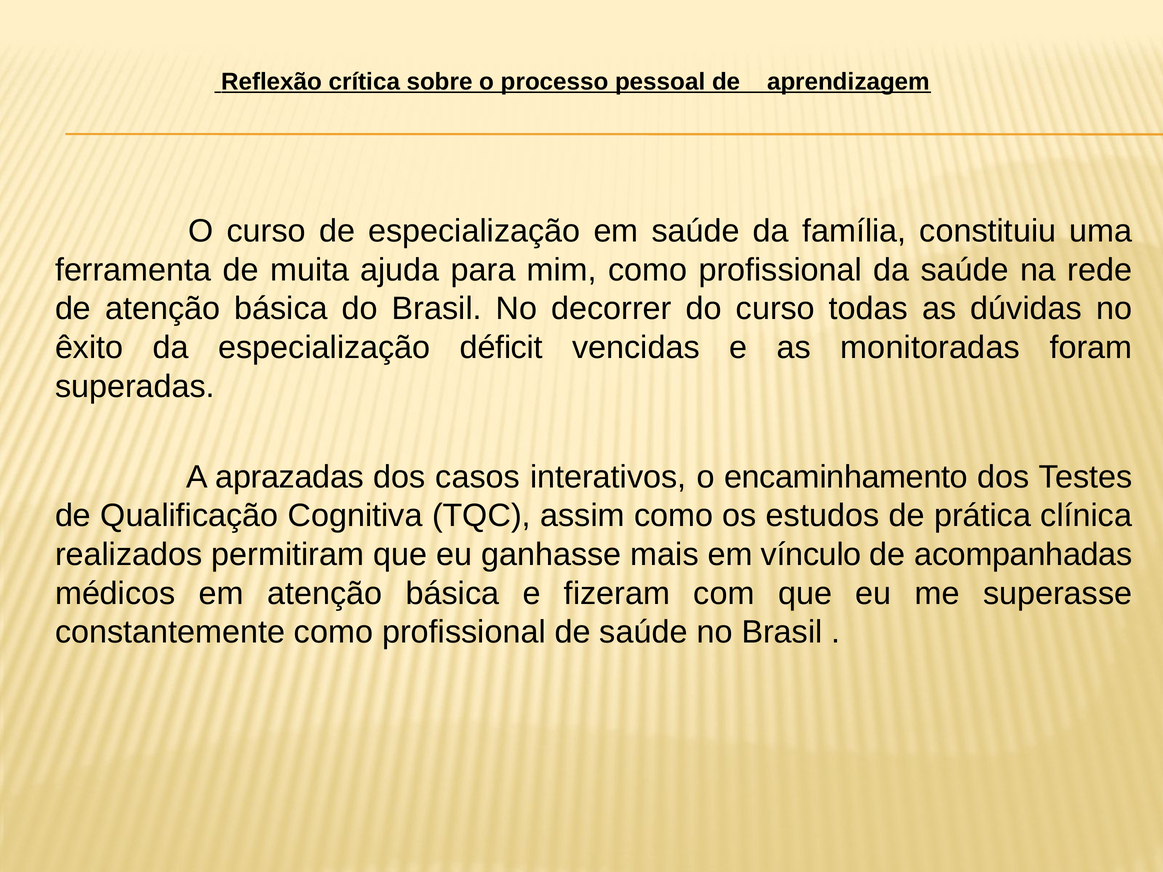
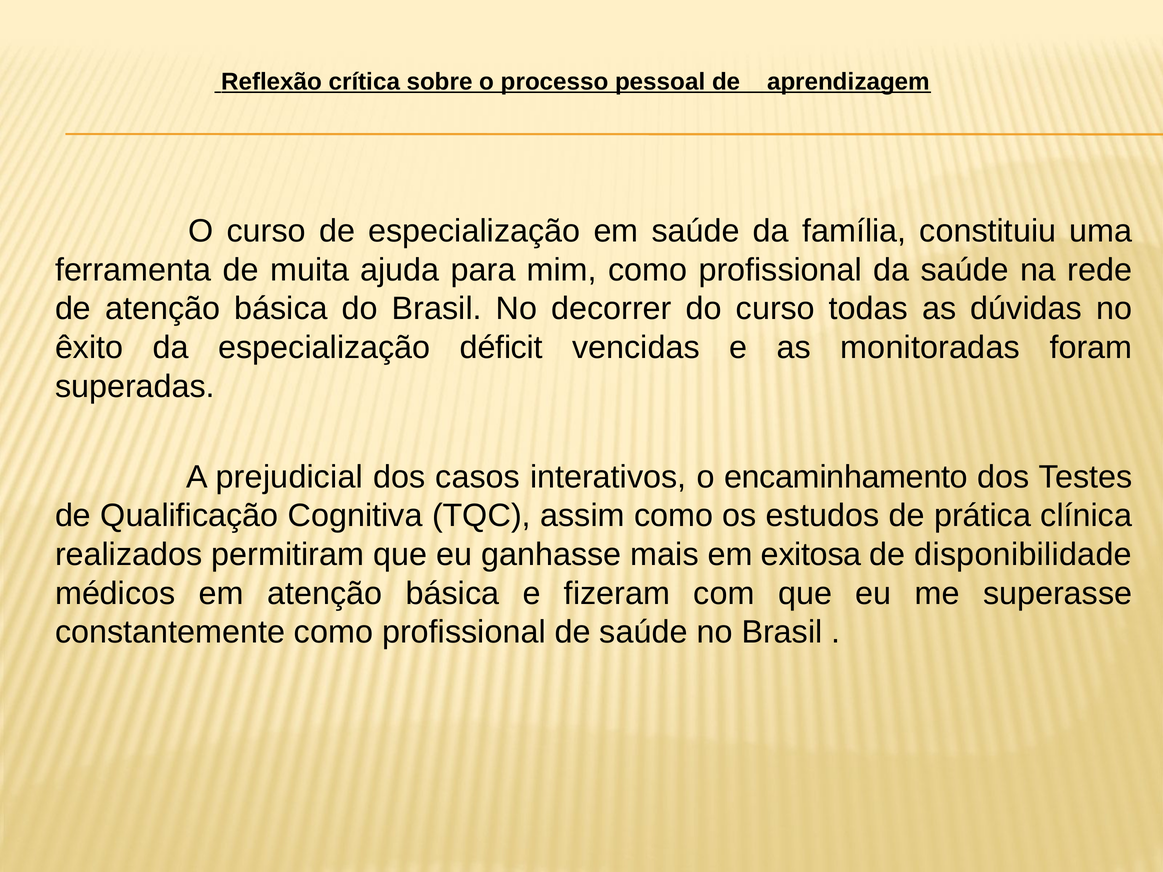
aprazadas: aprazadas -> prejudicial
vínculo: vínculo -> exitosa
acompanhadas: acompanhadas -> disponibilidade
